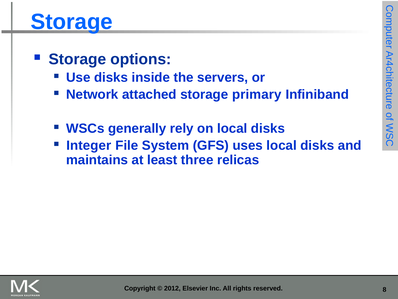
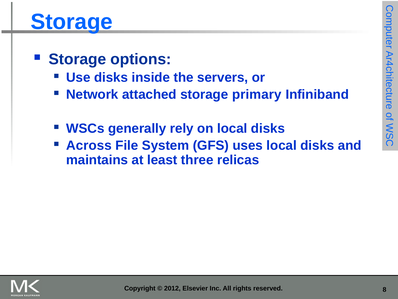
Integer: Integer -> Across
